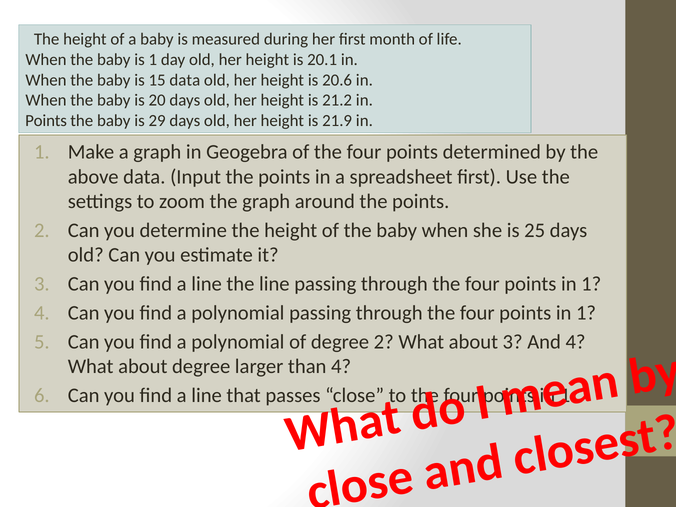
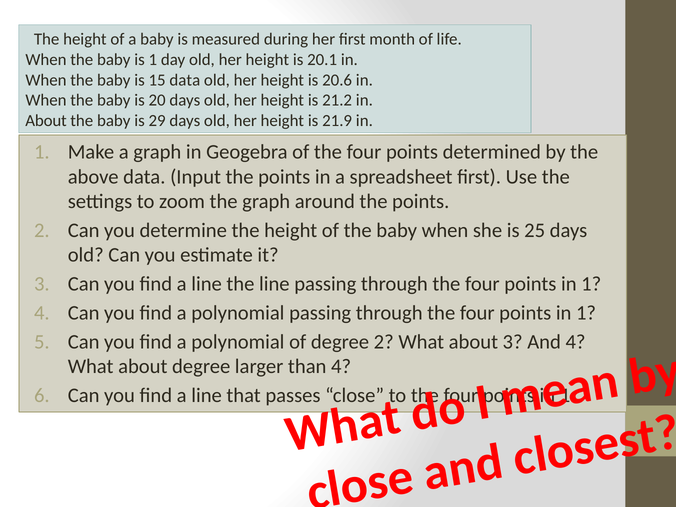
Points at (46, 120): Points -> About
